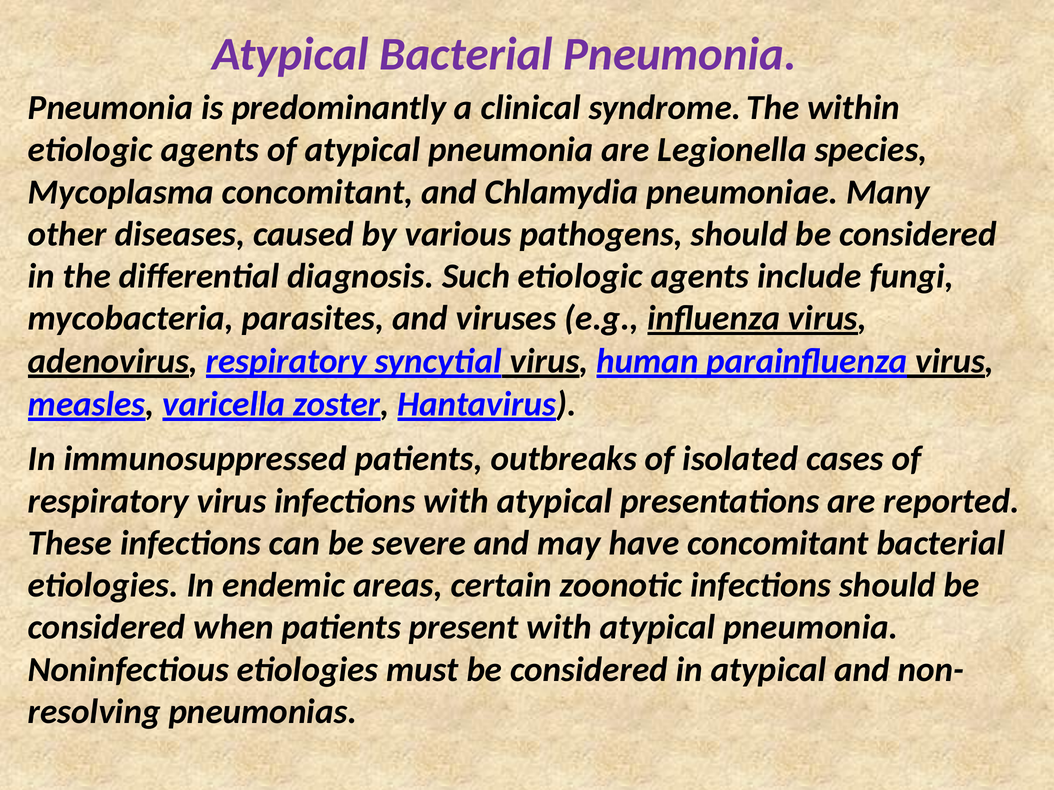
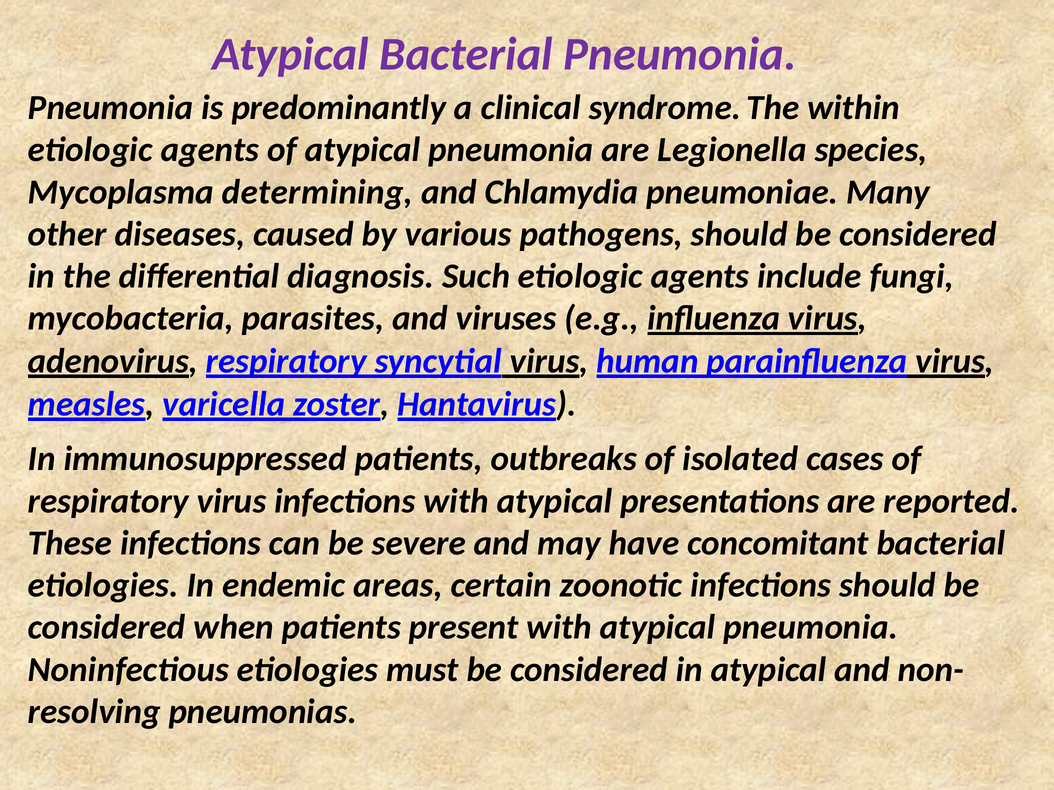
Mycoplasma concomitant: concomitant -> determining
